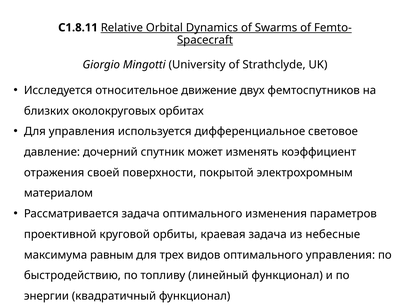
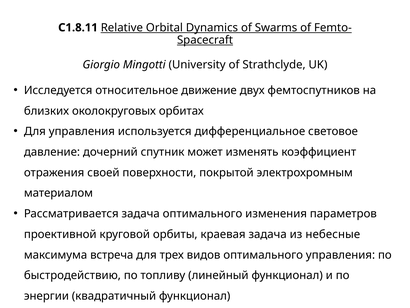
равным: равным -> встреча
